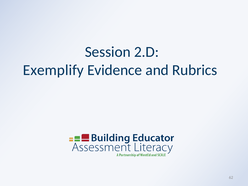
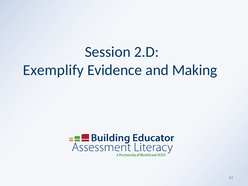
Rubrics: Rubrics -> Making
